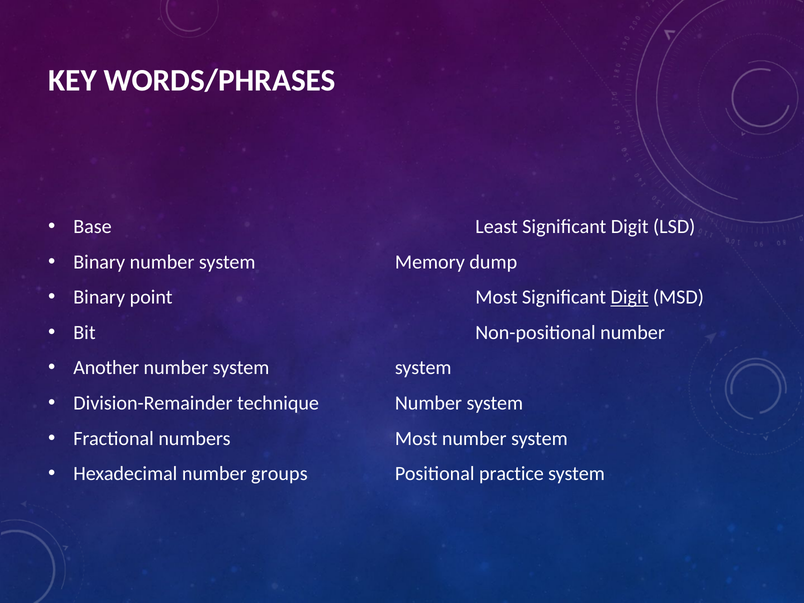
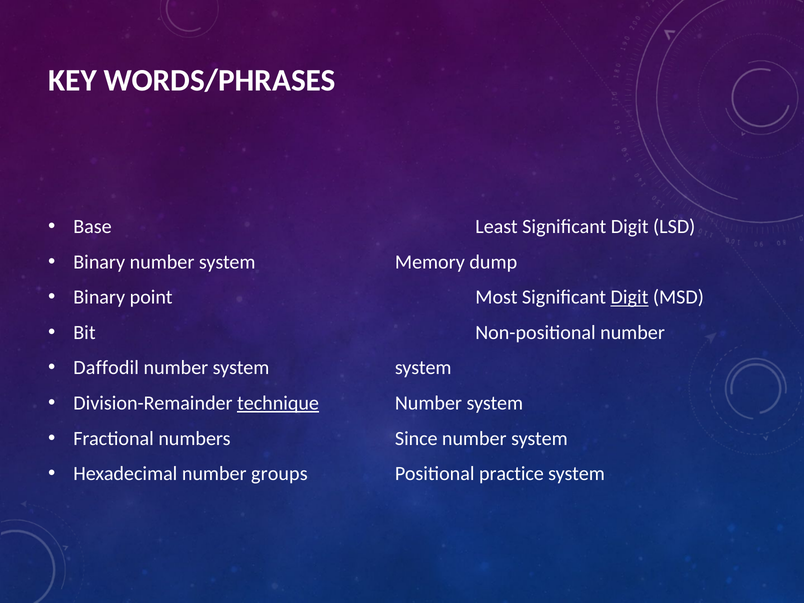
Another: Another -> Daffodil
technique underline: none -> present
numbers Most: Most -> Since
